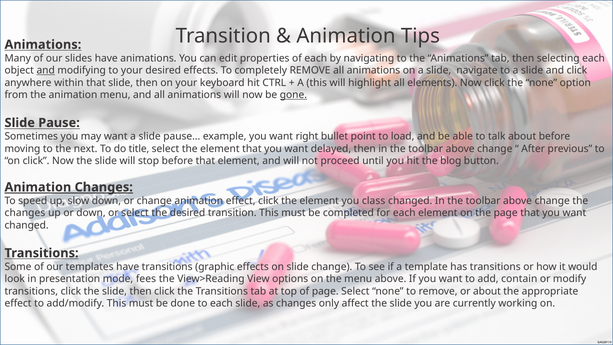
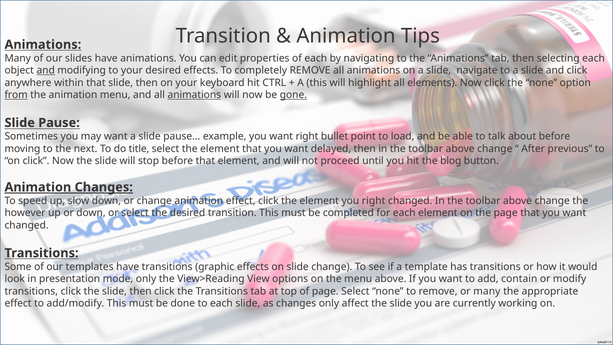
from underline: none -> present
animations at (194, 95) underline: none -> present
you class: class -> right
changes at (25, 213): changes -> however
mode fees: fees -> only
or about: about -> many
